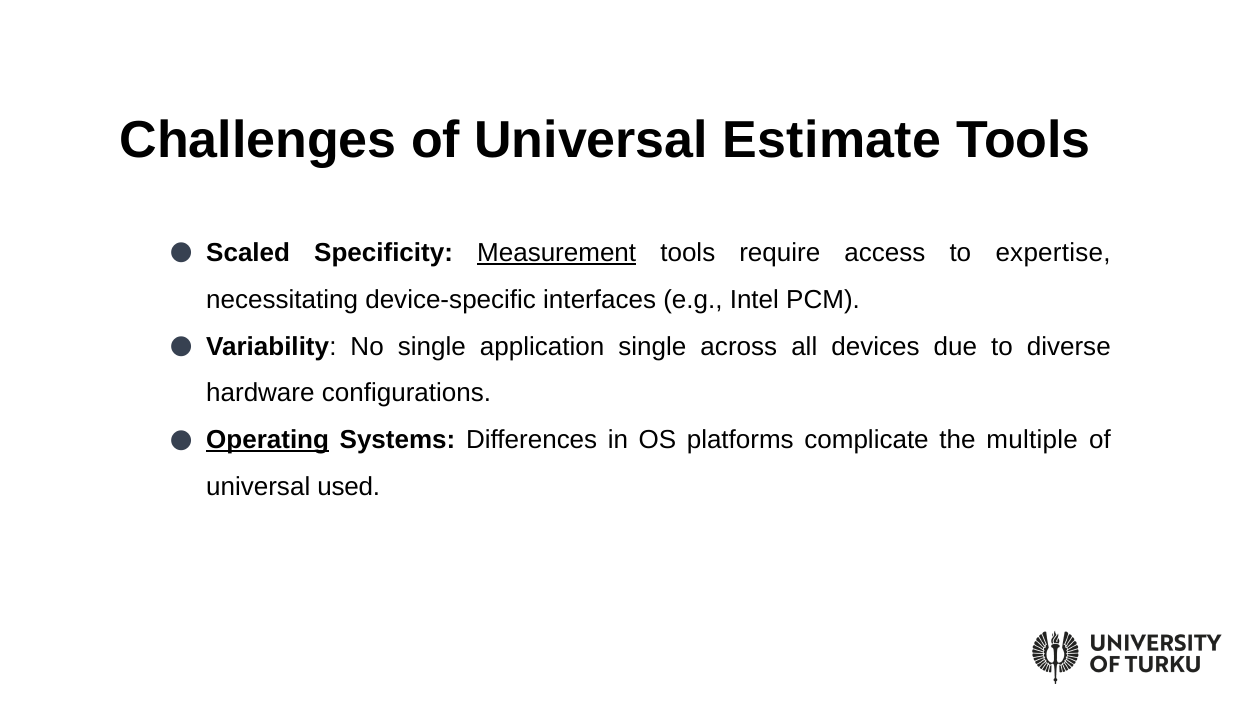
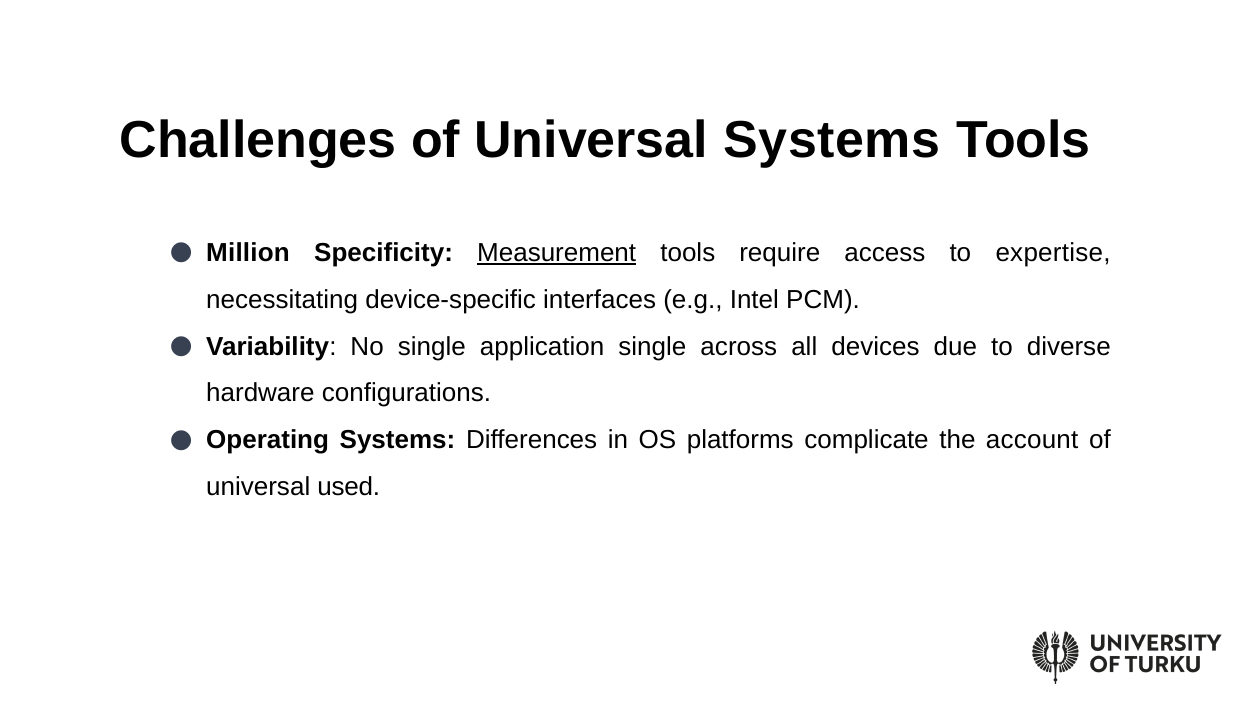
Universal Estimate: Estimate -> Systems
Scaled: Scaled -> Million
Operating underline: present -> none
multiple: multiple -> account
